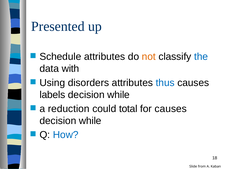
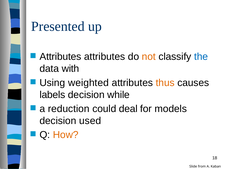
Schedule at (60, 57): Schedule -> Attributes
disorders: disorders -> weighted
thus colour: blue -> orange
total: total -> deal
for causes: causes -> models
while at (90, 121): while -> used
How colour: blue -> orange
